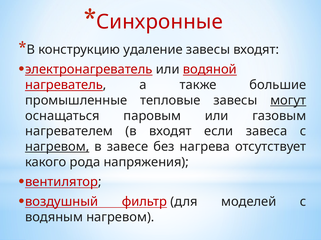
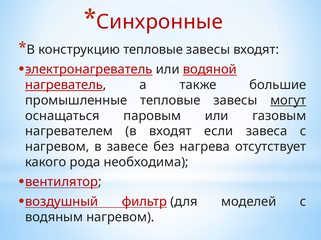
конструкцию удаление: удаление -> тепловые
нагревом at (57, 147) underline: present -> none
напряжения: напряжения -> необходима
